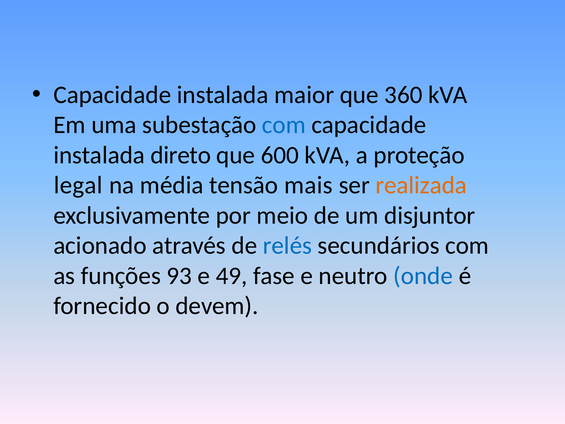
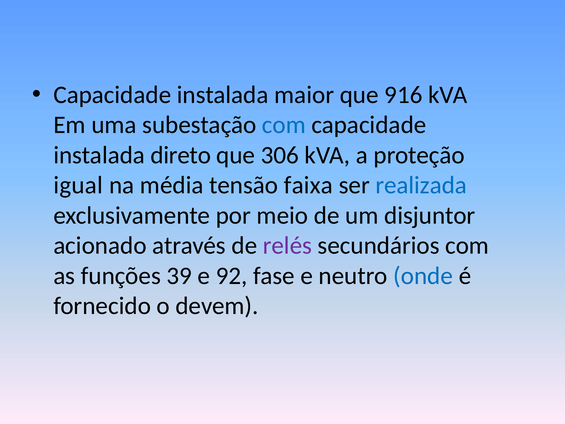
360: 360 -> 916
600: 600 -> 306
legal: legal -> igual
mais: mais -> faixa
realizada colour: orange -> blue
relés colour: blue -> purple
93: 93 -> 39
49: 49 -> 92
